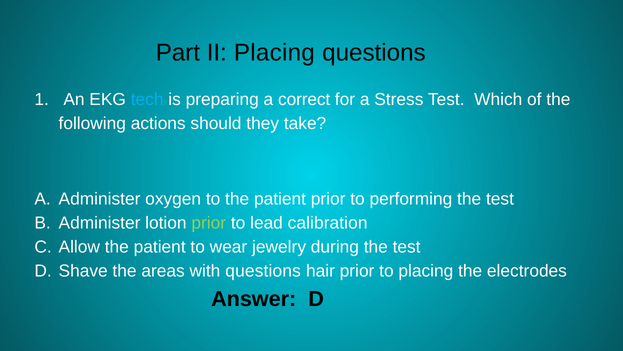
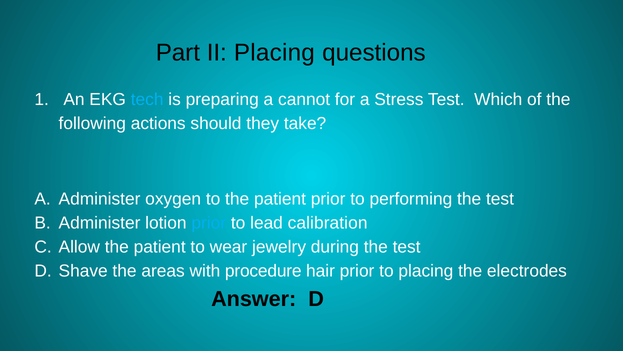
correct: correct -> cannot
prior at (209, 223) colour: light green -> light blue
with questions: questions -> procedure
